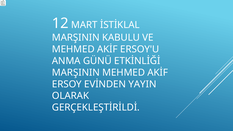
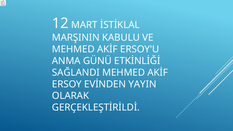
MARŞININ at (76, 73): MARŞININ -> SAĞLANDI
